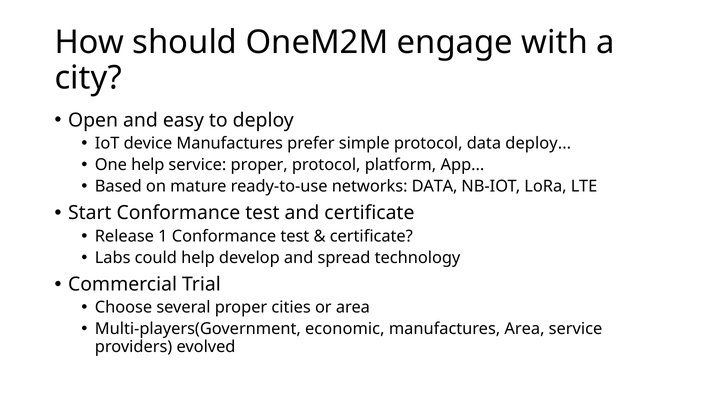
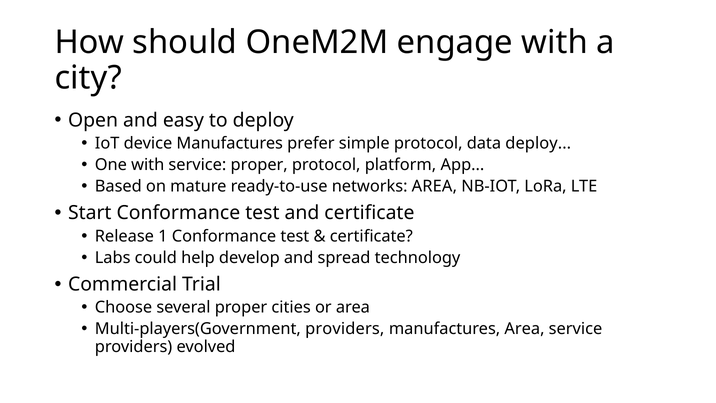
One help: help -> with
networks DATA: DATA -> AREA
Multi-players(Government economic: economic -> providers
